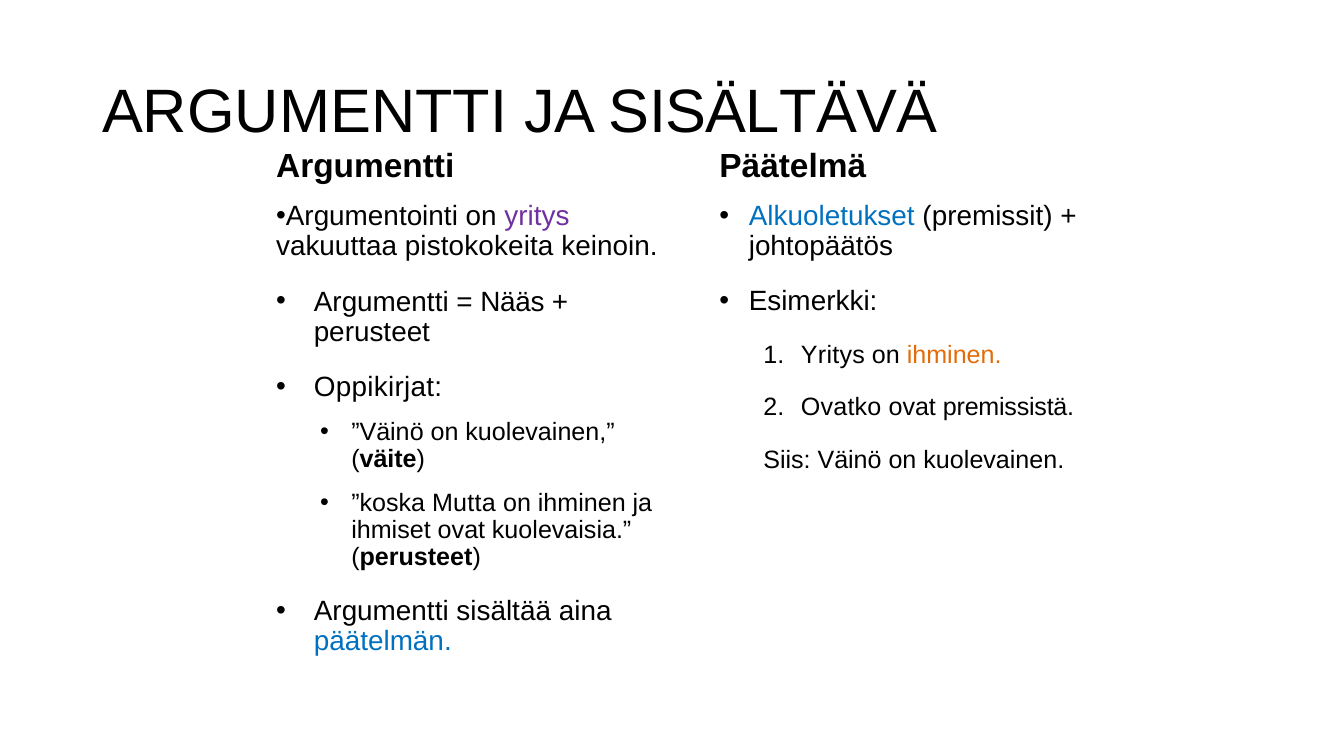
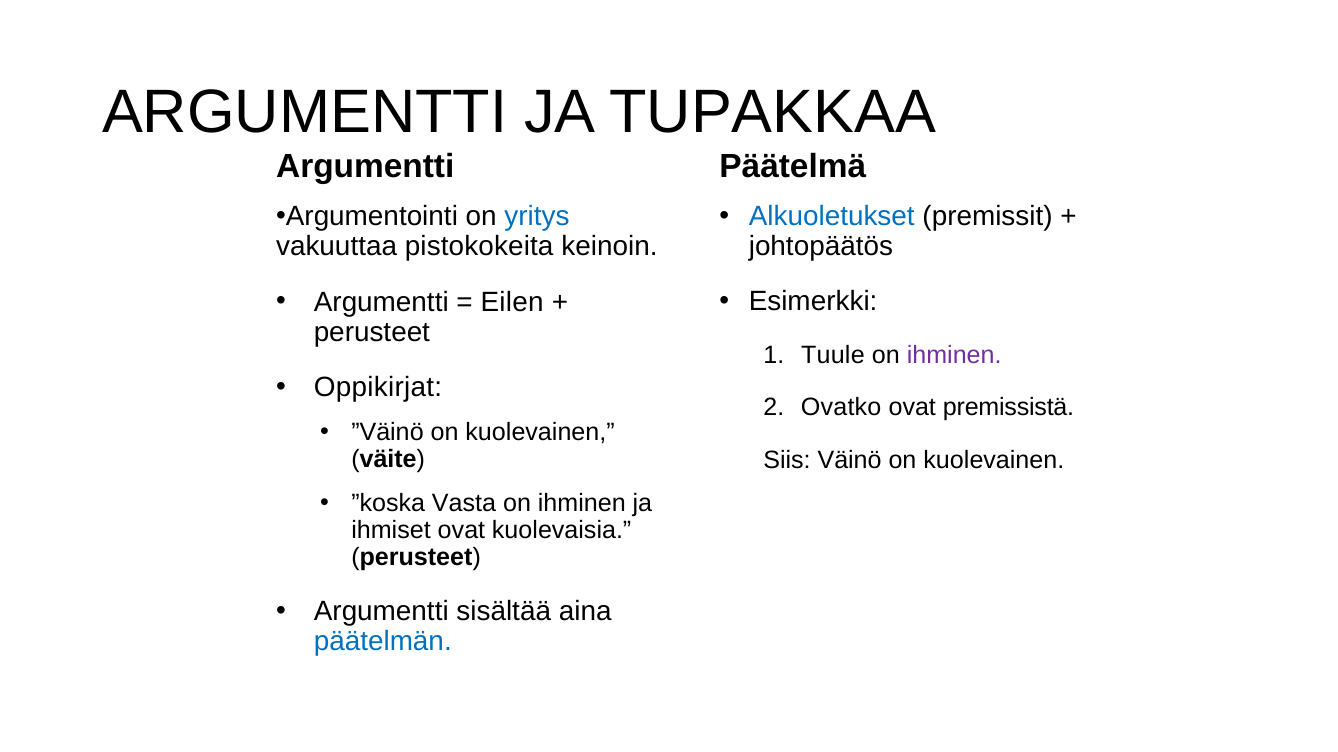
SISÄLTÄVÄ: SISÄLTÄVÄ -> TUPAKKAA
yritys at (537, 217) colour: purple -> blue
Nääs: Nääs -> Eilen
Yritys at (833, 356): Yritys -> Tuule
ihminen at (954, 356) colour: orange -> purple
Mutta: Mutta -> Vasta
